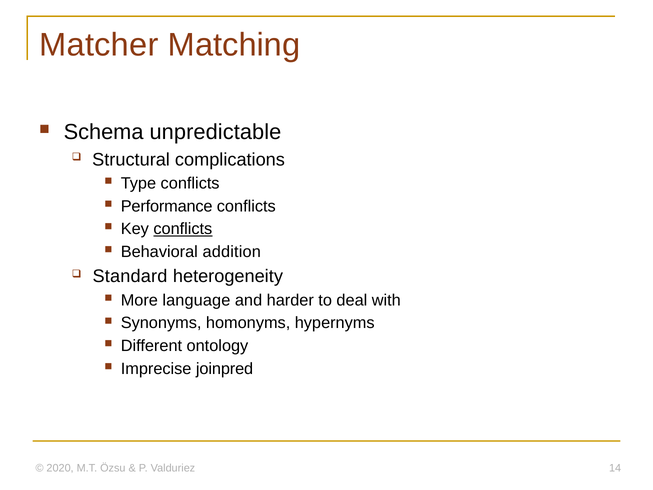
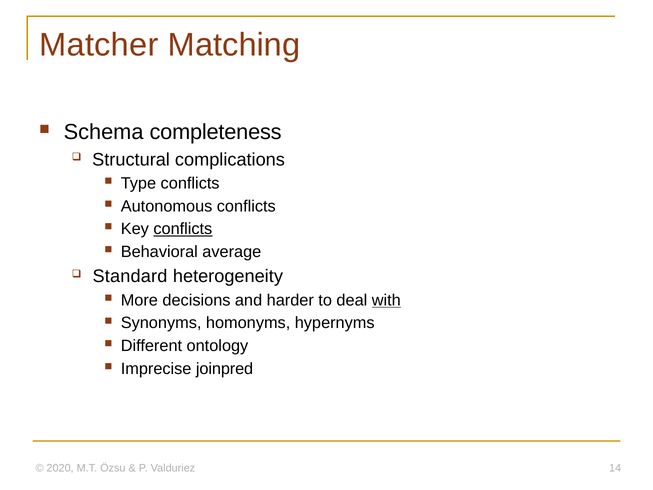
unpredictable: unpredictable -> completeness
Performance: Performance -> Autonomous
addition: addition -> average
language: language -> decisions
with underline: none -> present
